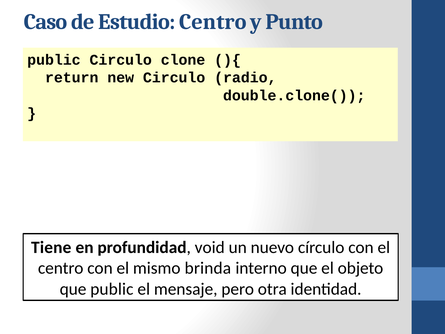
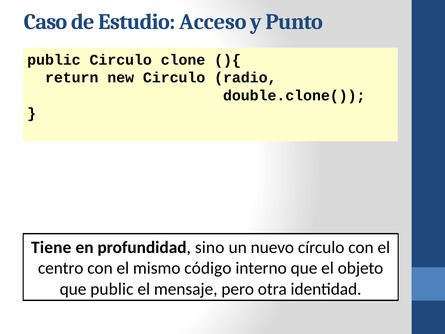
Estudio Centro: Centro -> Acceso
void: void -> sino
brinda: brinda -> código
